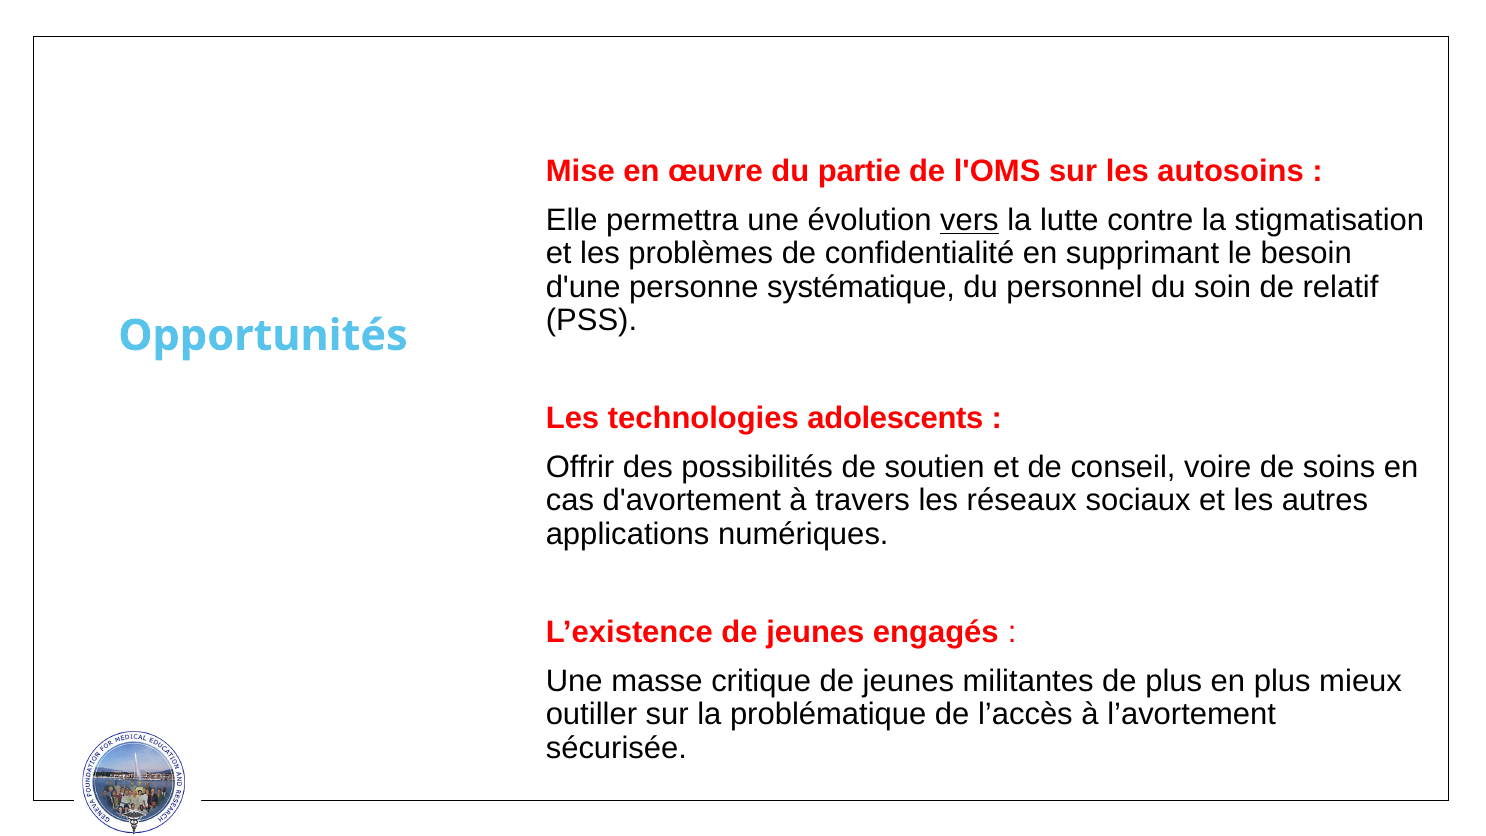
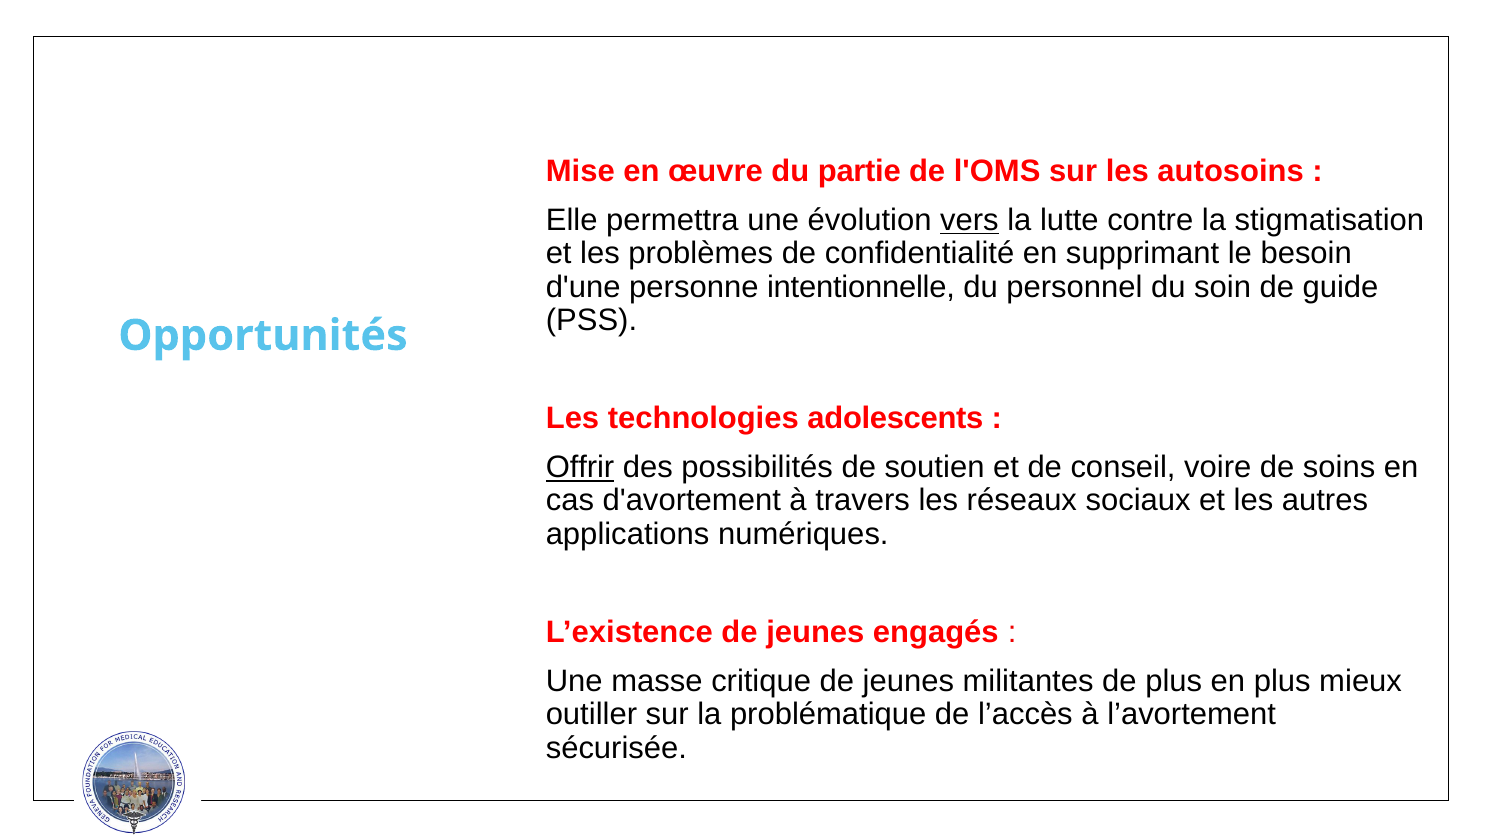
systématique: systématique -> intentionnelle
relatif: relatif -> guide
Offrir underline: none -> present
